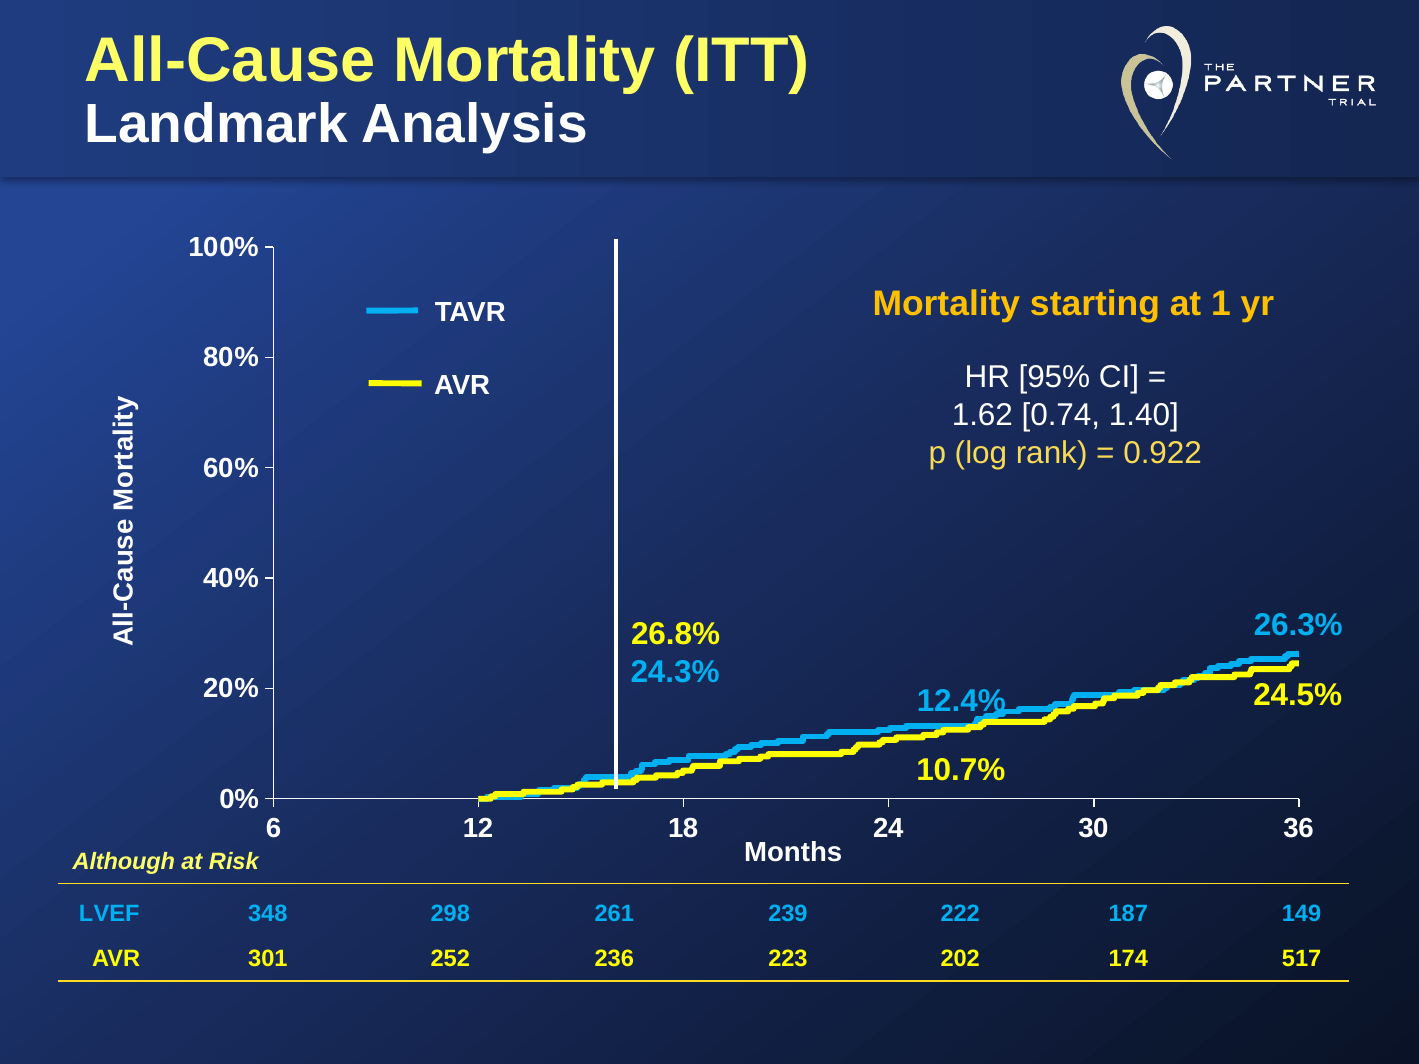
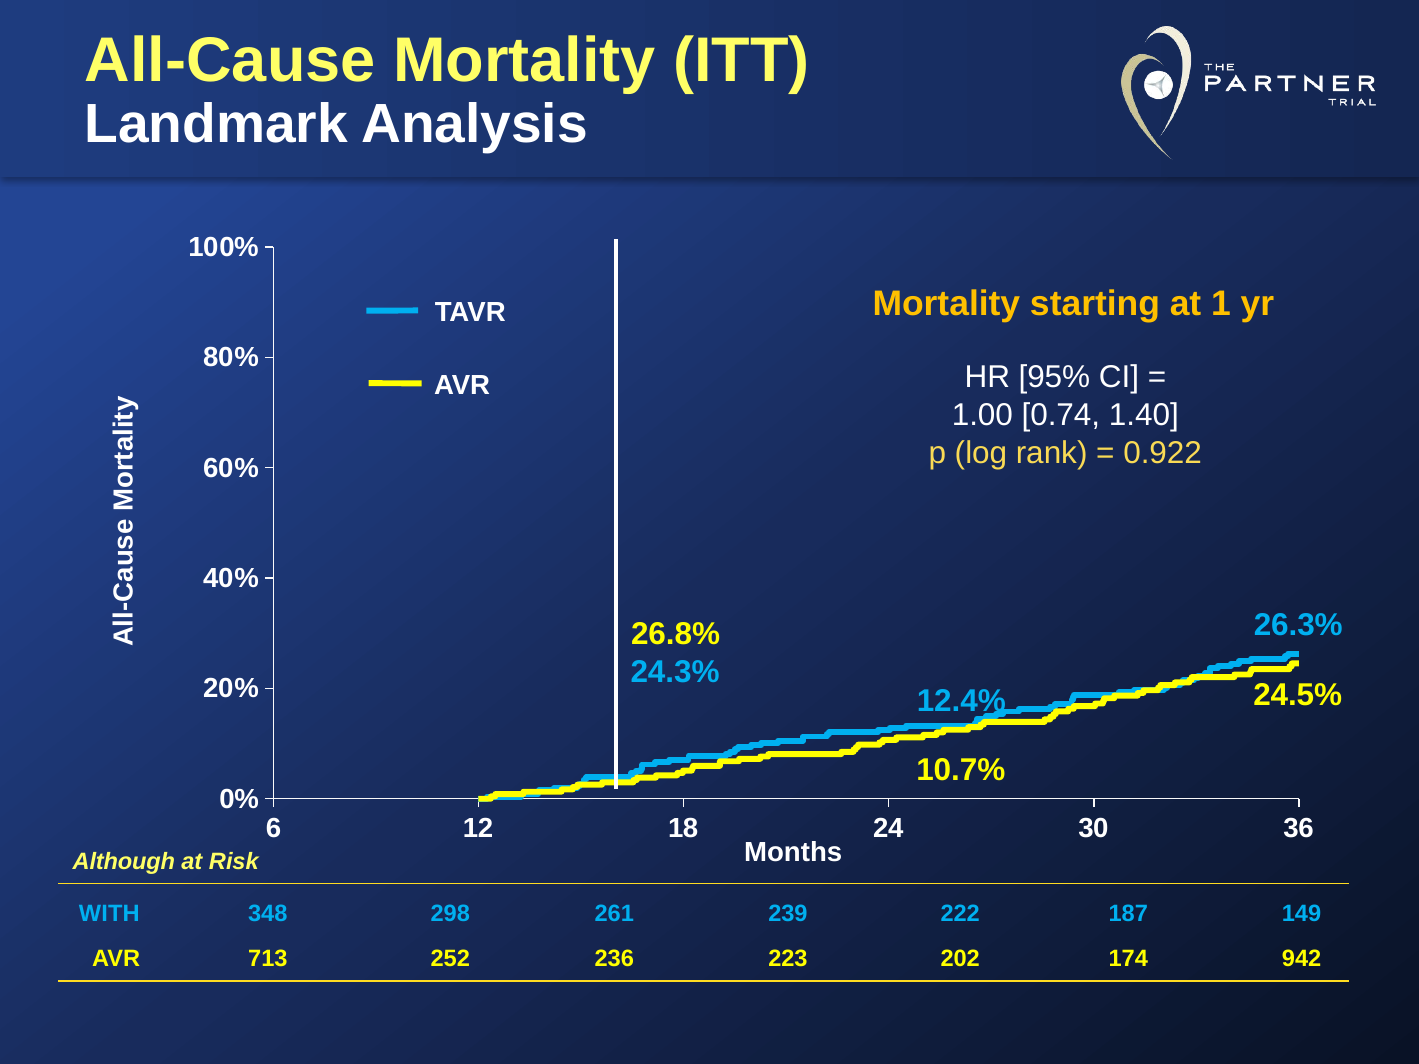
1.62: 1.62 -> 1.00
LVEF: LVEF -> WITH
301: 301 -> 713
517: 517 -> 942
